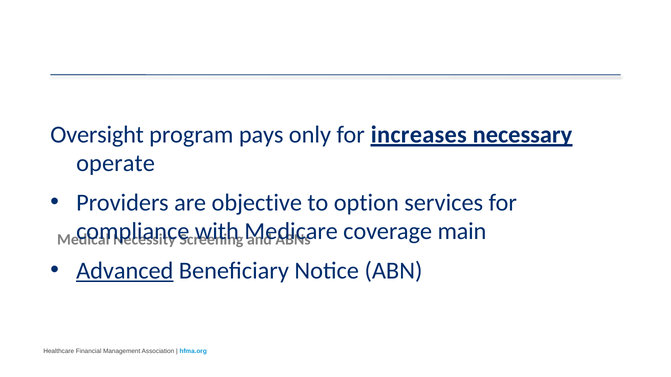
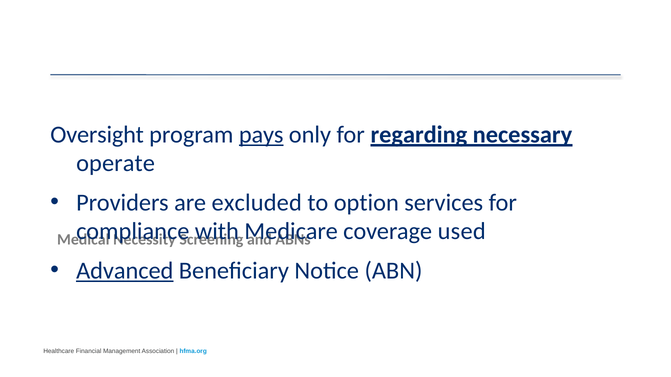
pays underline: none -> present
increases: increases -> regarding
objective: objective -> excluded
main: main -> used
